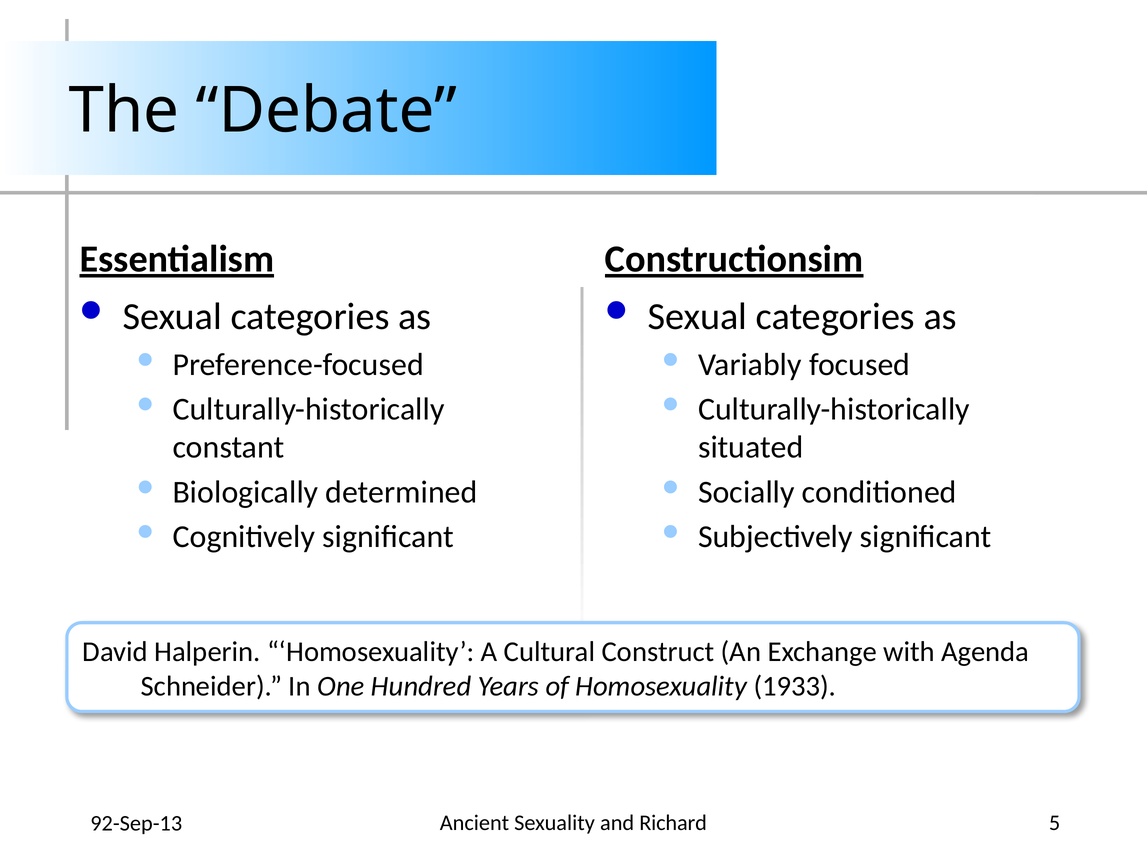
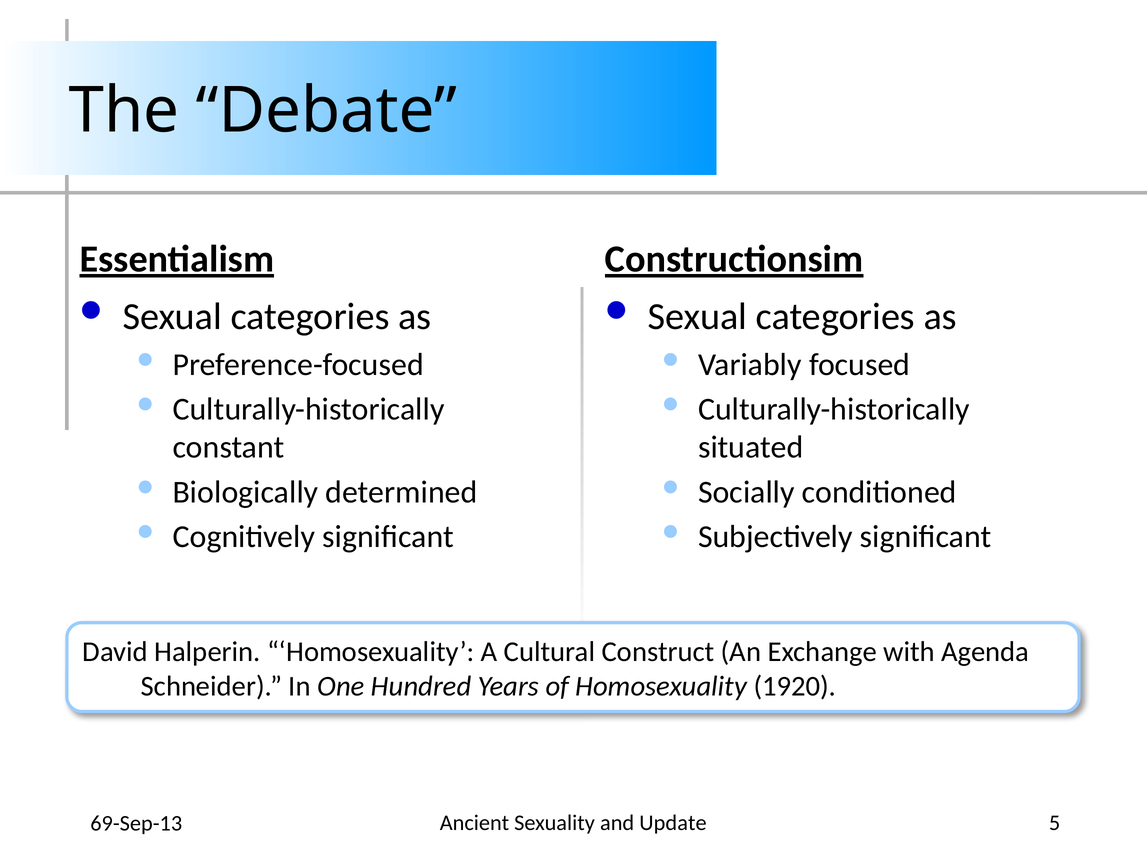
1933: 1933 -> 1920
Richard: Richard -> Update
92-Sep-13: 92-Sep-13 -> 69-Sep-13
